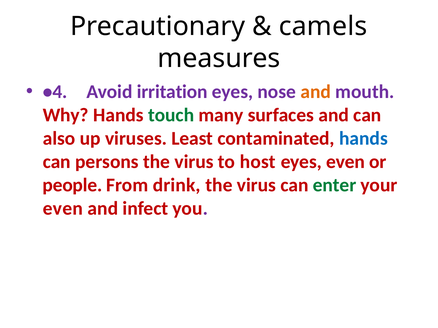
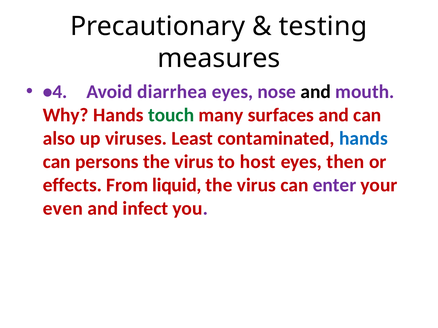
camels: camels -> testing
irritation: irritation -> diarrhea
and at (316, 92) colour: orange -> black
eyes even: even -> then
people: people -> effects
drink: drink -> liquid
enter colour: green -> purple
